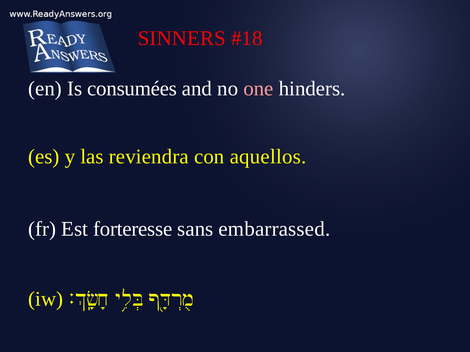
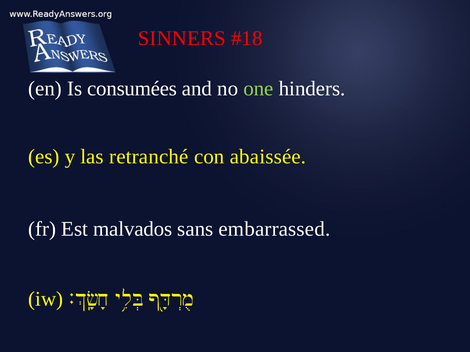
one colour: pink -> light green
reviendra: reviendra -> retranché
aquellos: aquellos -> abaissée
forteresse: forteresse -> malvados
